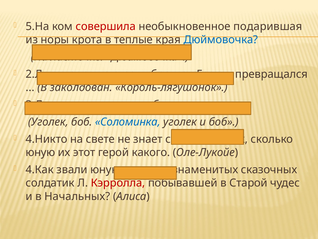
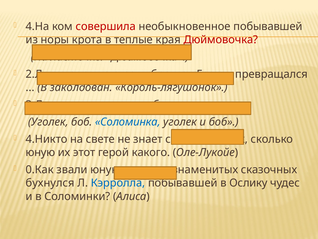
5.На: 5.На -> 4.На
необыкновенное подарившая: подарившая -> побывавшей
Дюймовочка at (221, 40) colour: blue -> red
4.Как: 4.Как -> 0.Как
солдатик: солдатик -> бухнулся
Кэрролла colour: red -> blue
Старой: Старой -> Ослику
в Начальных: Начальных -> Соломинки
